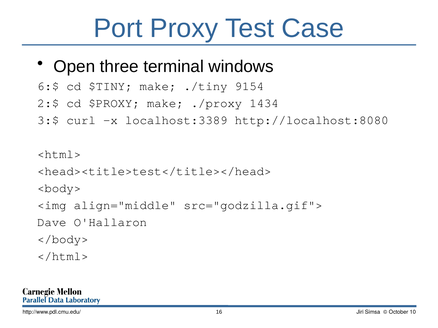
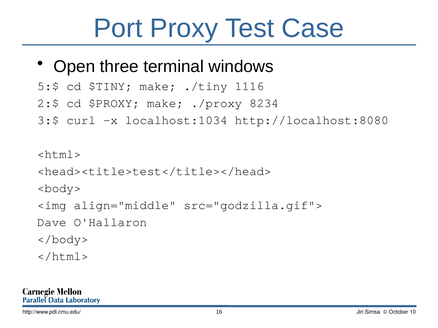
6:$: 6:$ -> 5:$
9154: 9154 -> 1116
1434: 1434 -> 8234
localhost:3389: localhost:3389 -> localhost:1034
